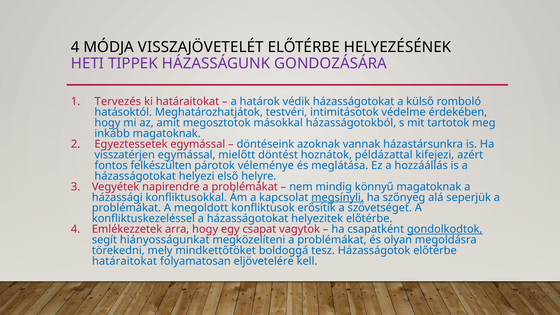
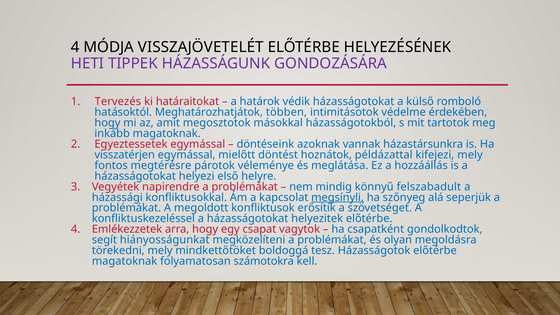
testvéri: testvéri -> többen
kifejezi azért: azért -> mely
felkészülten: felkészülten -> megtérésre
könnyű magatoknak: magatoknak -> felszabadult
gondolkodtok underline: present -> none
határaitokat at (125, 261): határaitokat -> magatoknak
eljövetelére: eljövetelére -> számotokra
